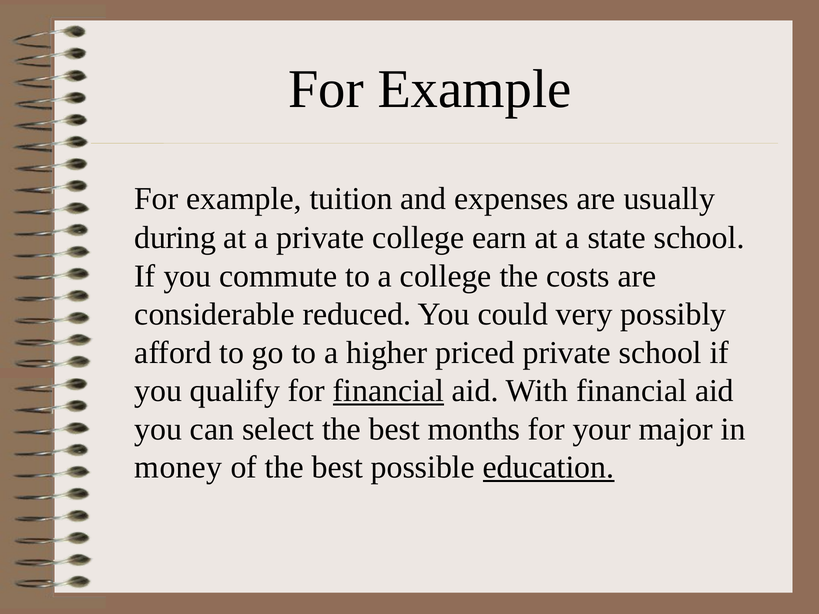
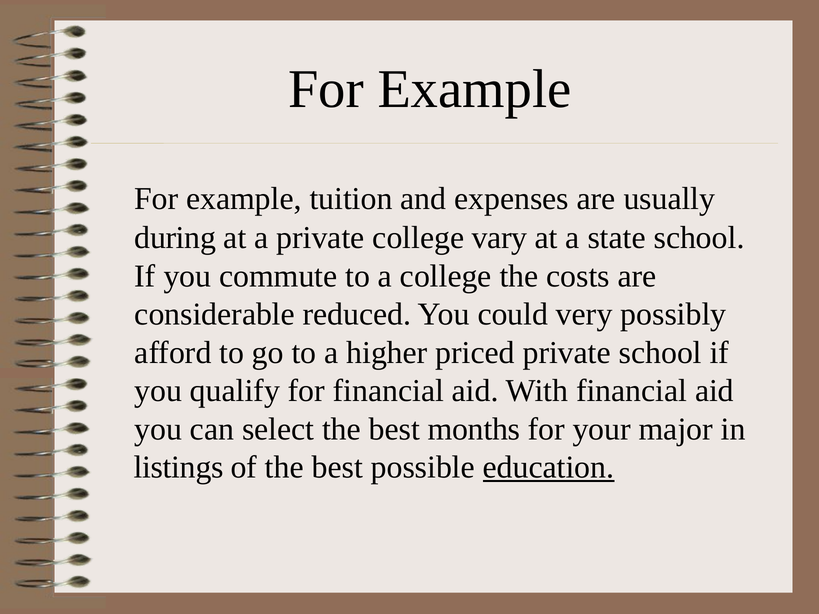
earn: earn -> vary
financial at (388, 391) underline: present -> none
money: money -> listings
